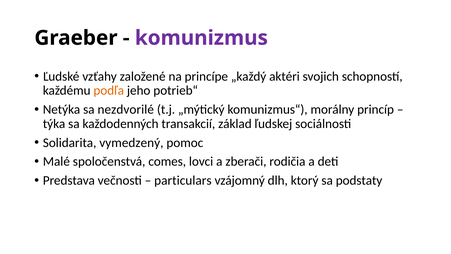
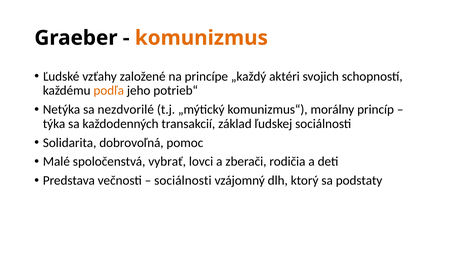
komunizmus colour: purple -> orange
vymedzený: vymedzený -> dobrovoľná
comes: comes -> vybrať
particulars at (183, 180): particulars -> sociálnosti
